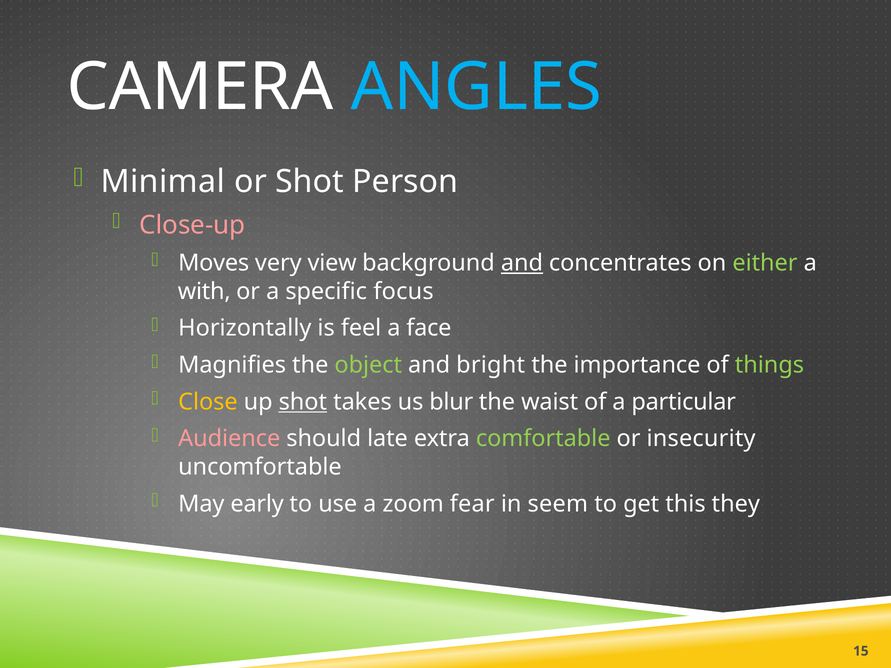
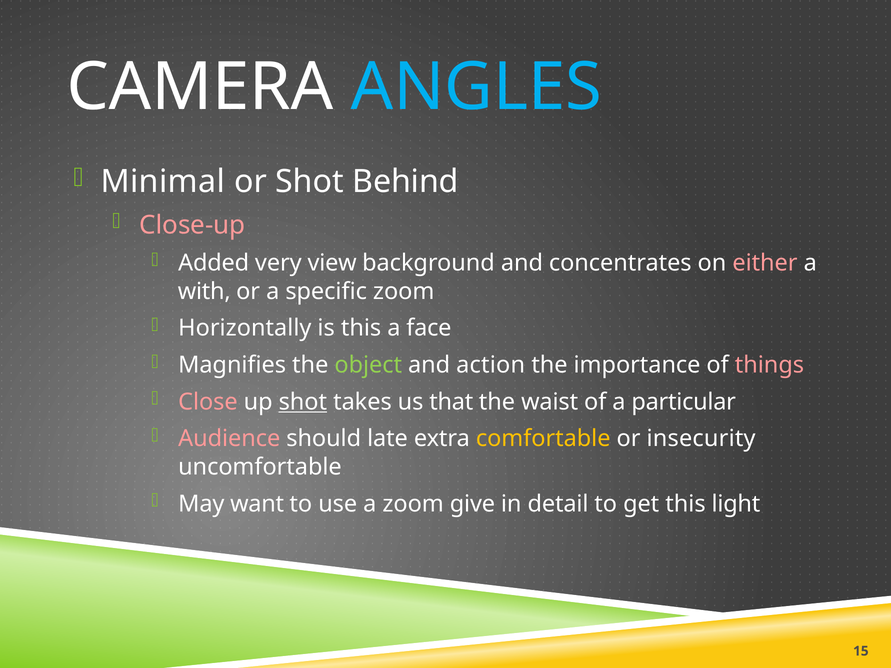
Person: Person -> Behind
Moves: Moves -> Added
and at (522, 263) underline: present -> none
either colour: light green -> pink
specific focus: focus -> zoom
is feel: feel -> this
bright: bright -> action
things colour: light green -> pink
Close colour: yellow -> pink
blur: blur -> that
comfortable colour: light green -> yellow
early: early -> want
fear: fear -> give
seem: seem -> detail
they: they -> light
